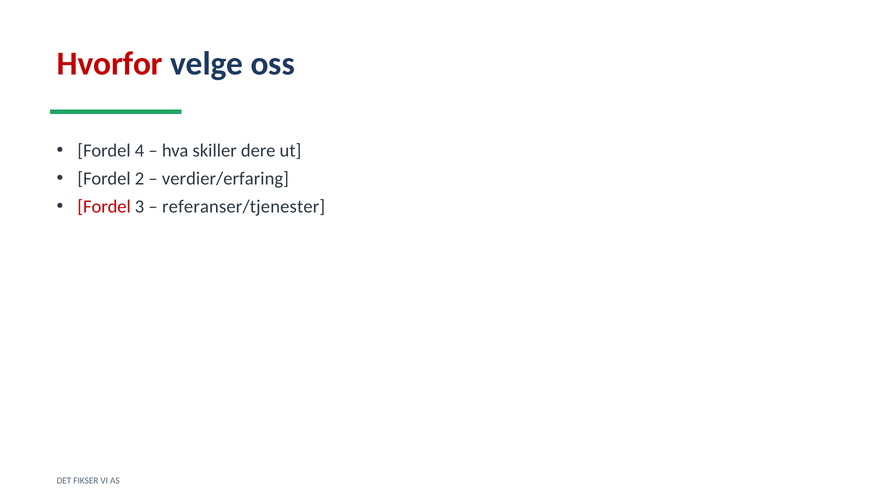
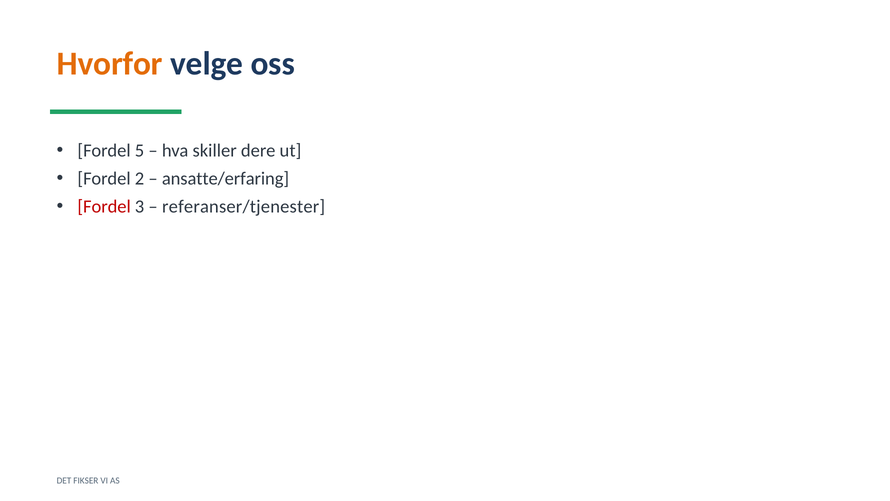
Hvorfor colour: red -> orange
4: 4 -> 5
verdier/erfaring: verdier/erfaring -> ansatte/erfaring
